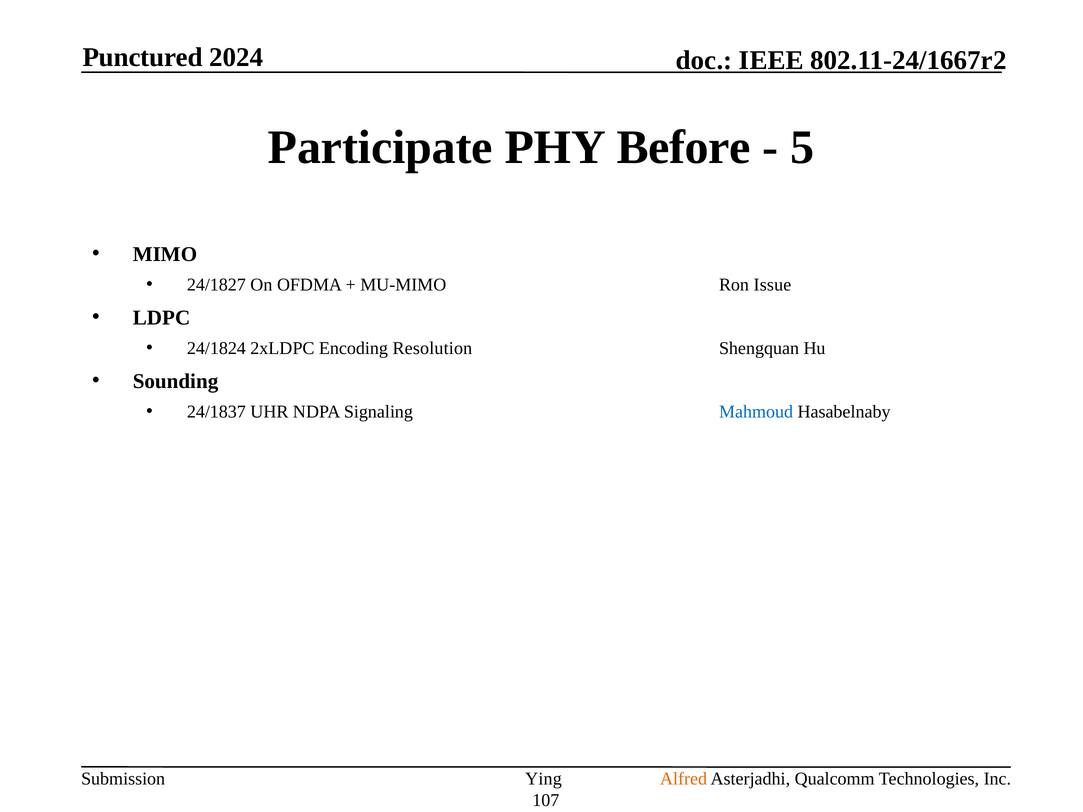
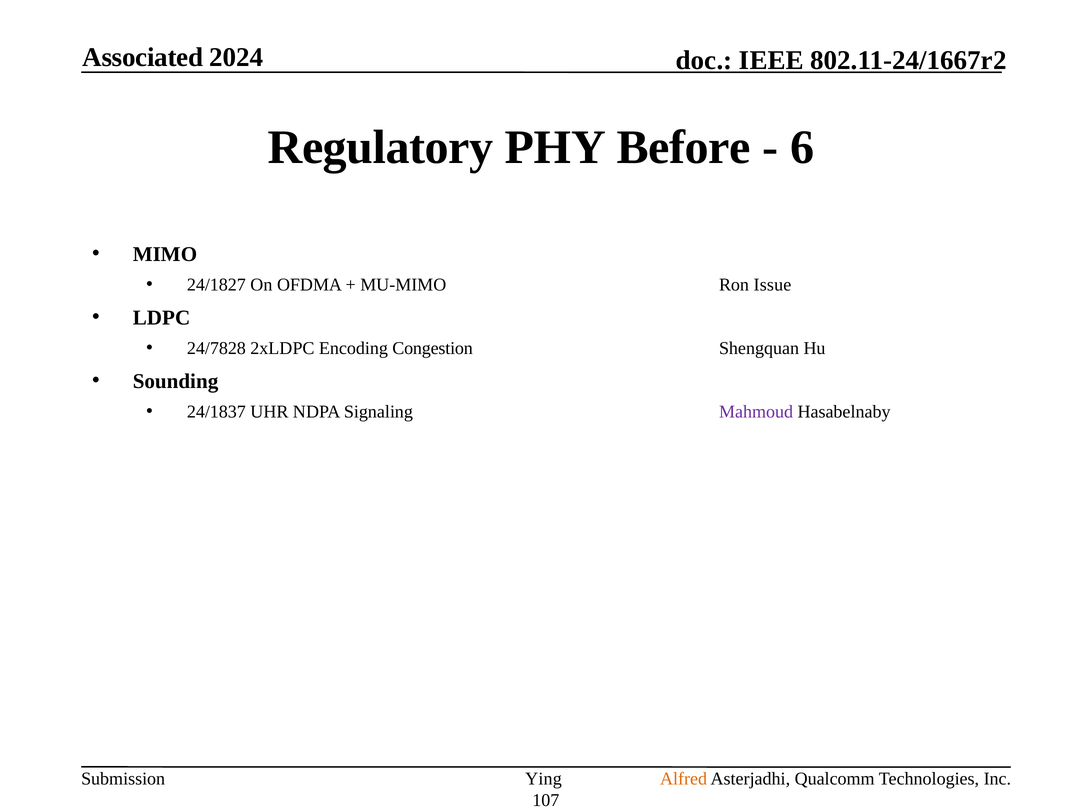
Punctured: Punctured -> Associated
Participate: Participate -> Regulatory
5: 5 -> 6
24/1824: 24/1824 -> 24/7828
Resolution: Resolution -> Congestion
Mahmoud colour: blue -> purple
